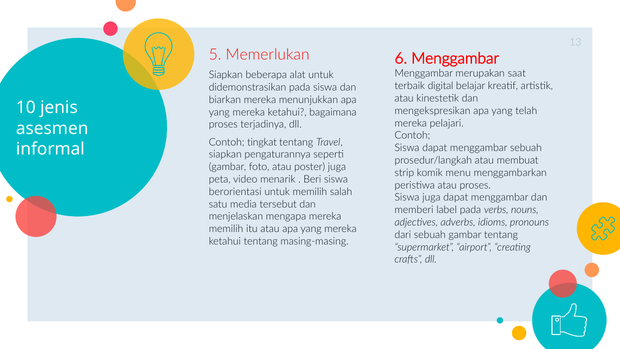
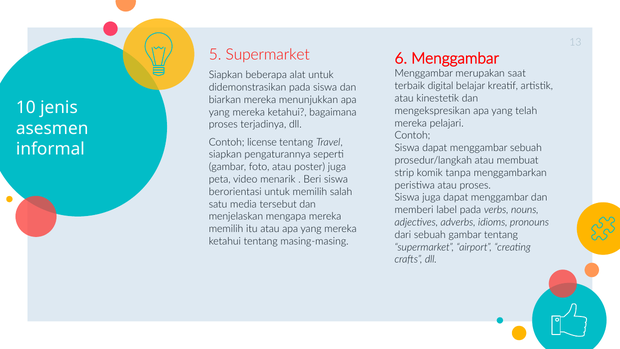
5 Memerlukan: Memerlukan -> Supermarket
tingkat: tingkat -> license
menu: menu -> tanpa
